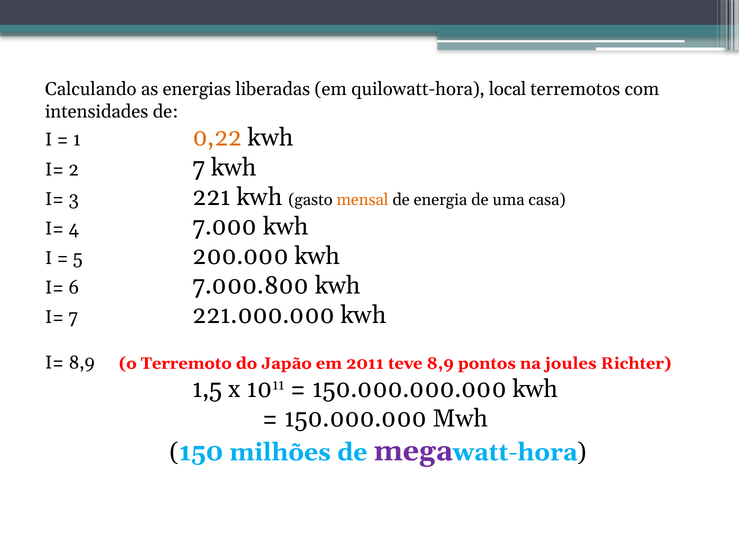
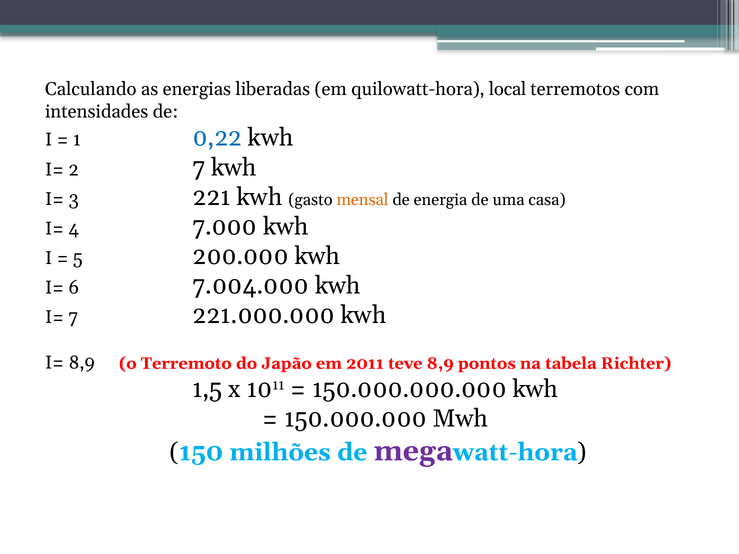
0,22 colour: orange -> blue
7.000.800: 7.000.800 -> 7.004.000
joules: joules -> tabela
